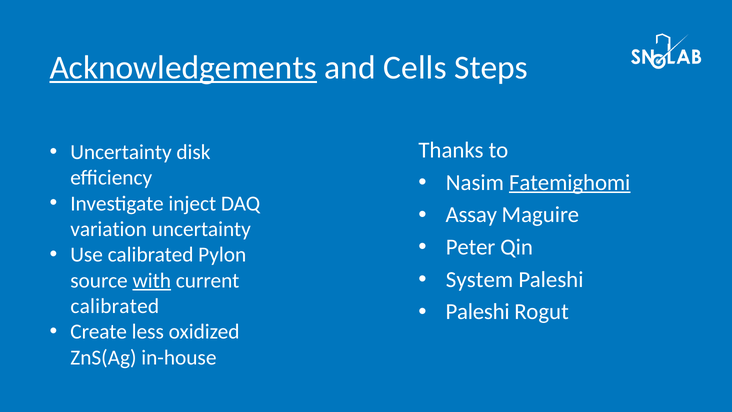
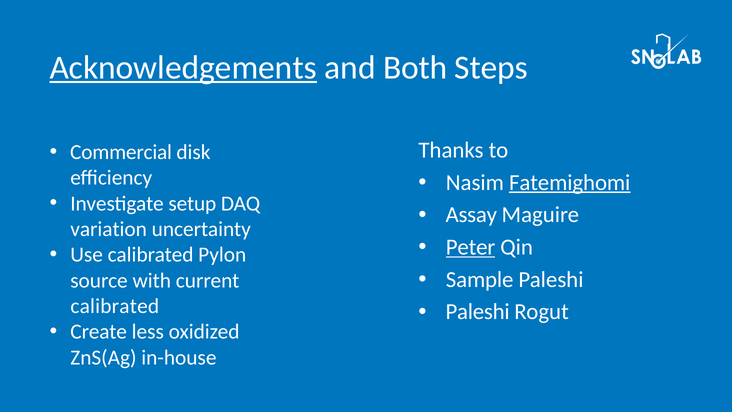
Cells: Cells -> Both
Uncertainty at (121, 152): Uncertainty -> Commercial
inject: inject -> setup
Peter underline: none -> present
System: System -> Sample
with underline: present -> none
